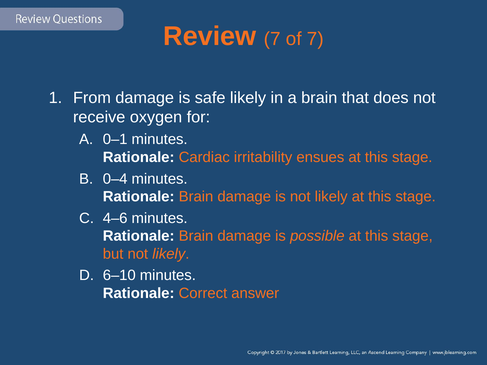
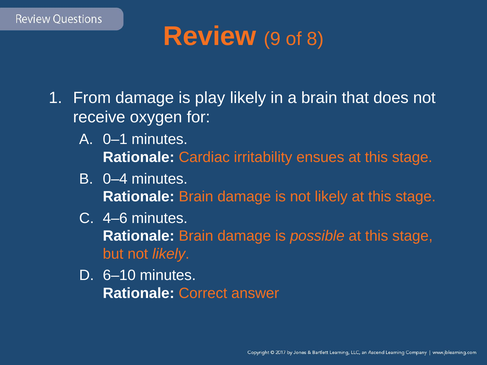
Review 7: 7 -> 9
of 7: 7 -> 8
safe: safe -> play
